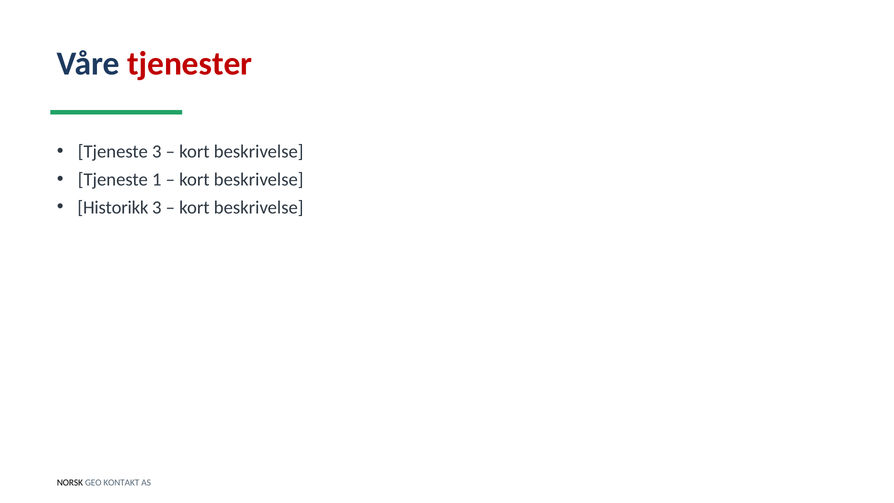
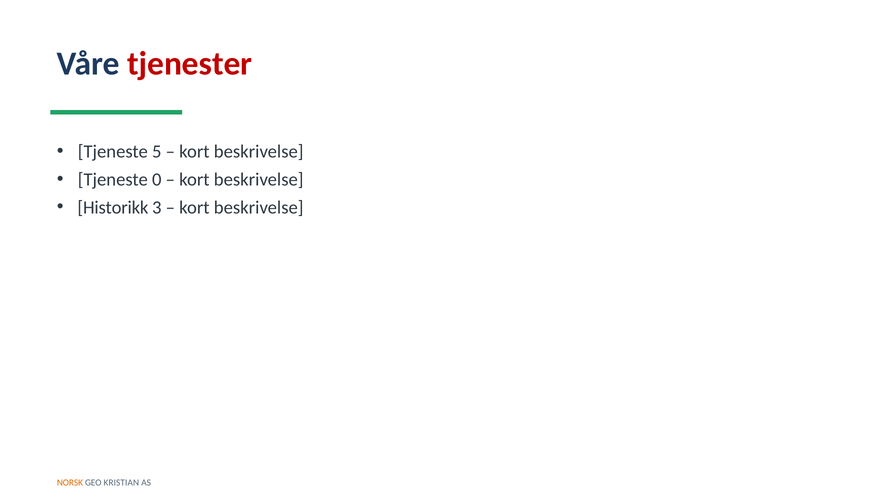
Tjeneste 3: 3 -> 5
1: 1 -> 0
NORSK colour: black -> orange
KONTAKT: KONTAKT -> KRISTIAN
